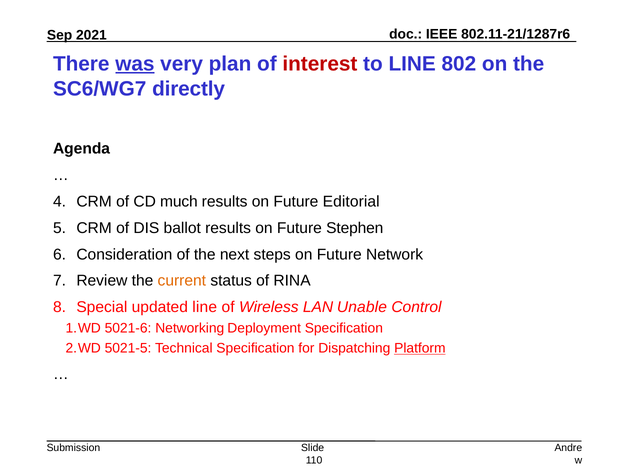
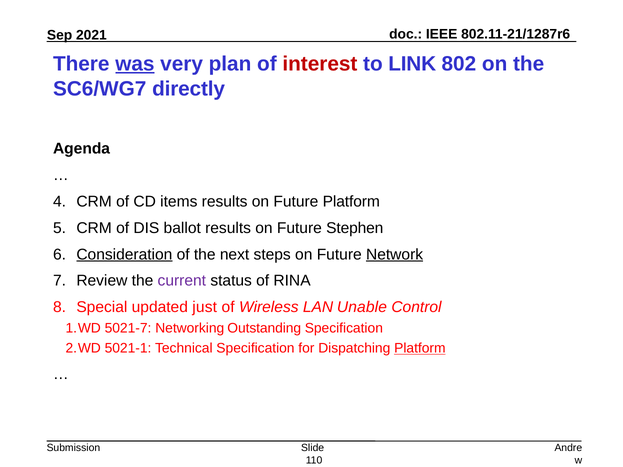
to LINE: LINE -> LINK
much: much -> items
Future Editorial: Editorial -> Platform
Consideration underline: none -> present
Network underline: none -> present
current colour: orange -> purple
updated line: line -> just
5021-6: 5021-6 -> 5021-7
Deployment: Deployment -> Outstanding
5021-5: 5021-5 -> 5021-1
